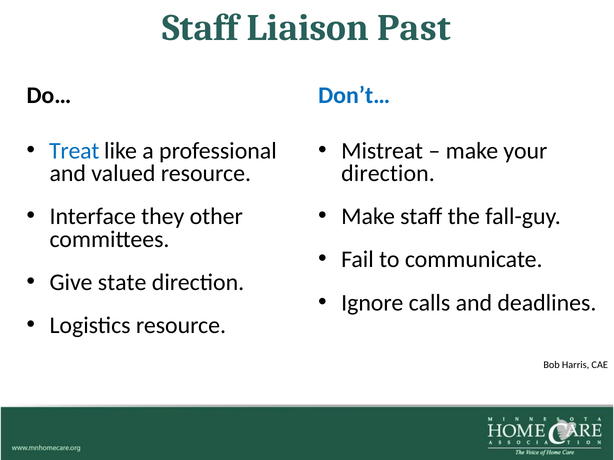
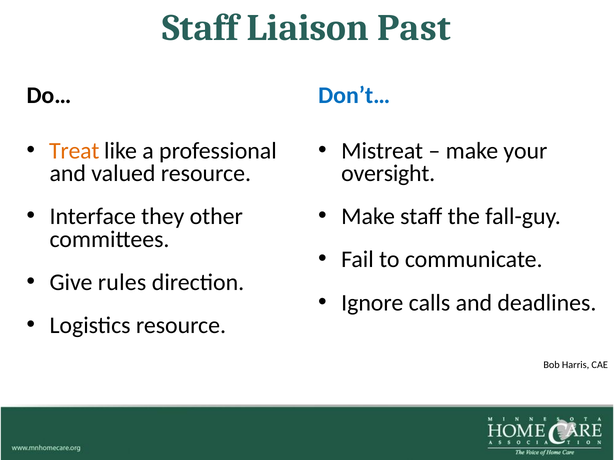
Treat colour: blue -> orange
direction at (388, 174): direction -> oversight
state: state -> rules
